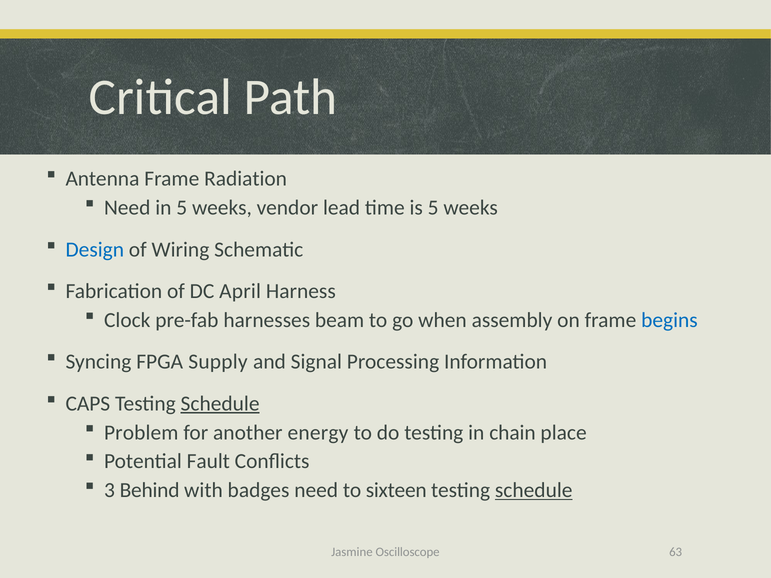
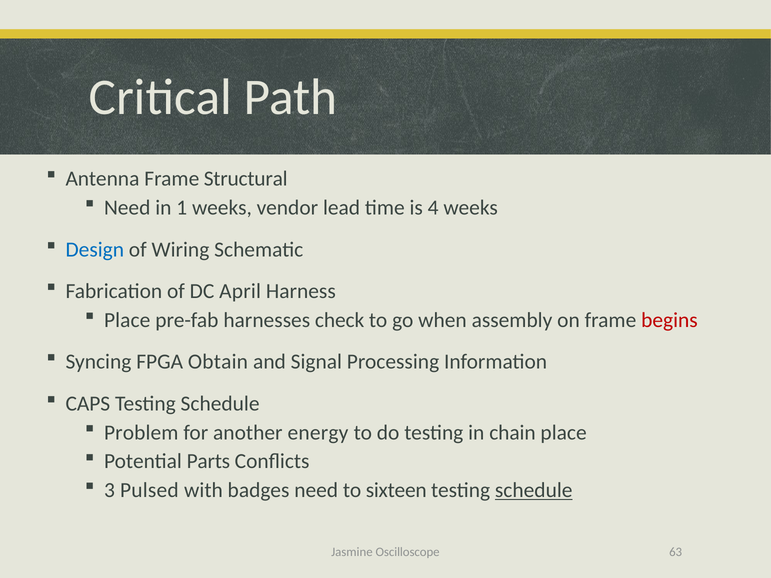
Radiation: Radiation -> Structural
in 5: 5 -> 1
is 5: 5 -> 4
Clock at (127, 320): Clock -> Place
beam: beam -> check
begins colour: blue -> red
Supply: Supply -> Obtain
Schedule at (220, 404) underline: present -> none
Fault: Fault -> Parts
Behind: Behind -> Pulsed
